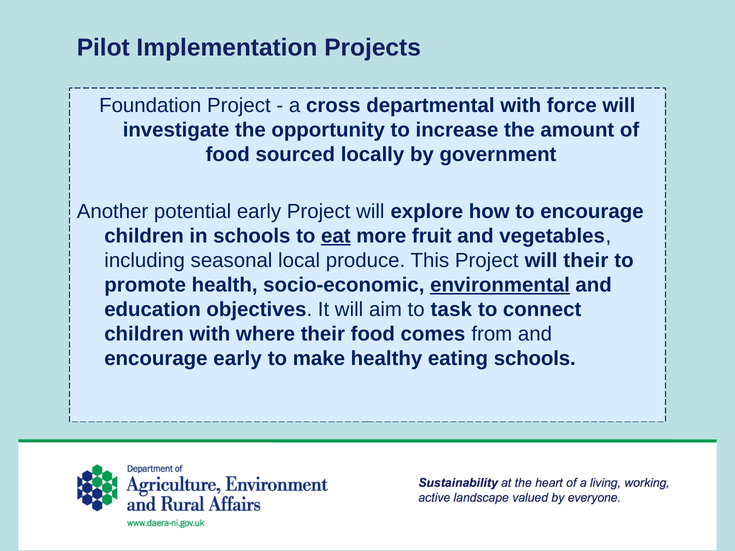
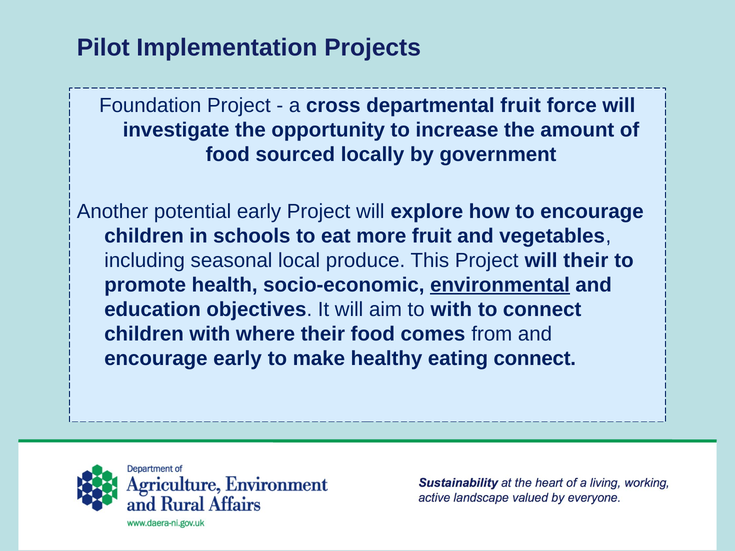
departmental with: with -> fruit
eat underline: present -> none
to task: task -> with
eating schools: schools -> connect
